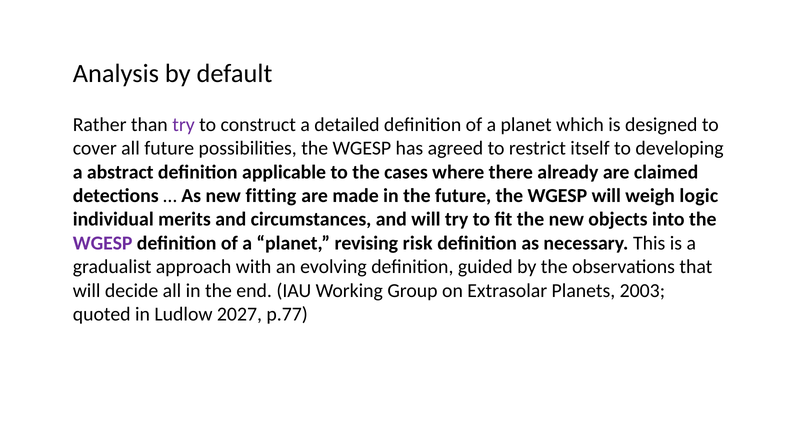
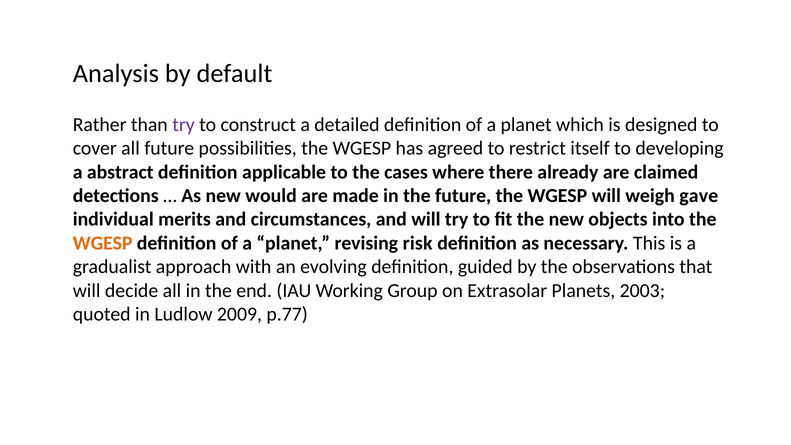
fitting: fitting -> would
logic: logic -> gave
WGESP at (103, 243) colour: purple -> orange
2027: 2027 -> 2009
